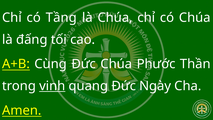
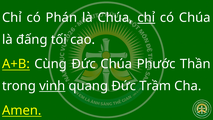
Tầng: Tầng -> Phán
chỉ at (146, 18) underline: none -> present
Ngày: Ngày -> Trầm
